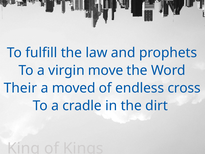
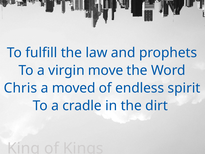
Their: Their -> Chris
cross: cross -> spirit
